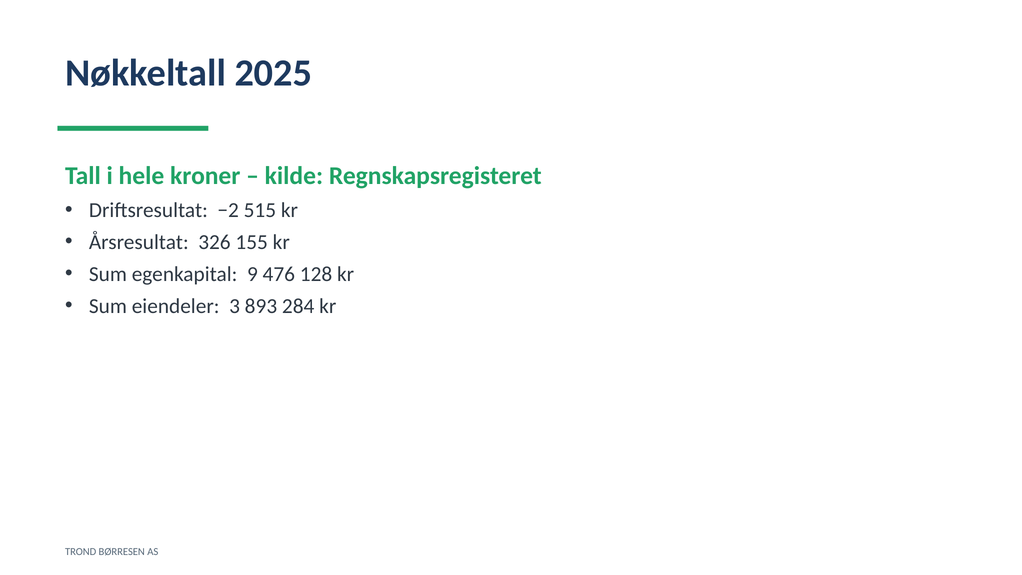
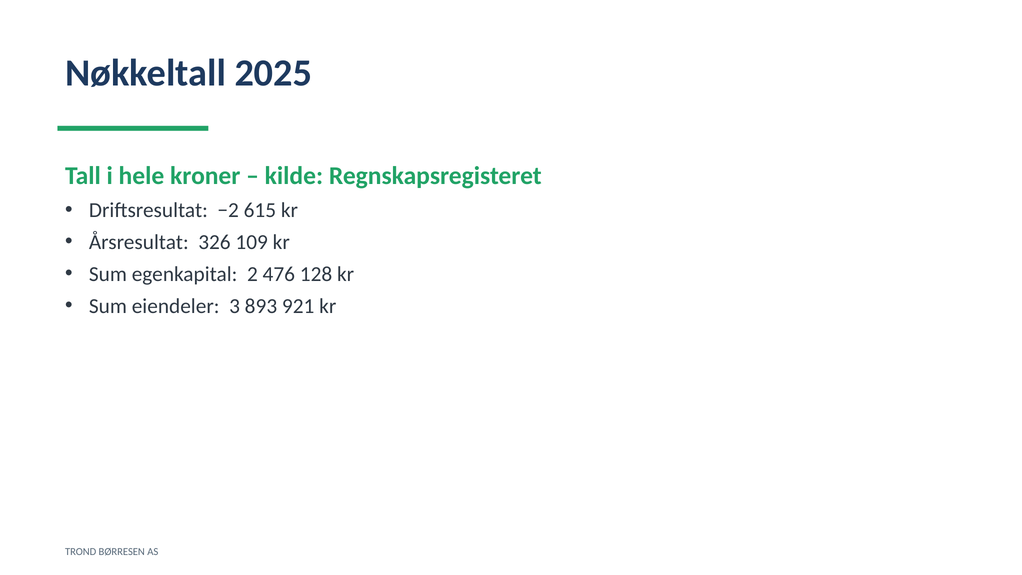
515: 515 -> 615
155: 155 -> 109
9: 9 -> 2
284: 284 -> 921
